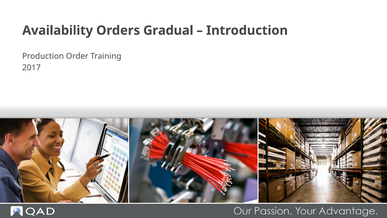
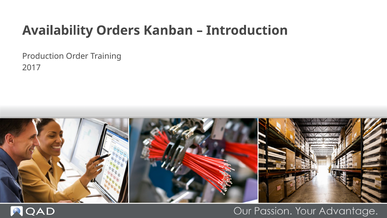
Gradual: Gradual -> Kanban
